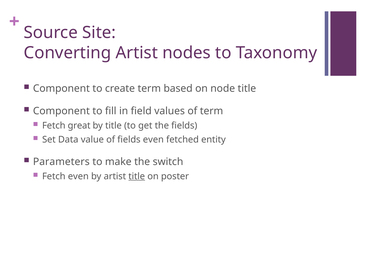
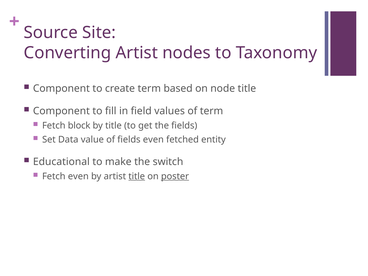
great: great -> block
Parameters: Parameters -> Educational
poster underline: none -> present
